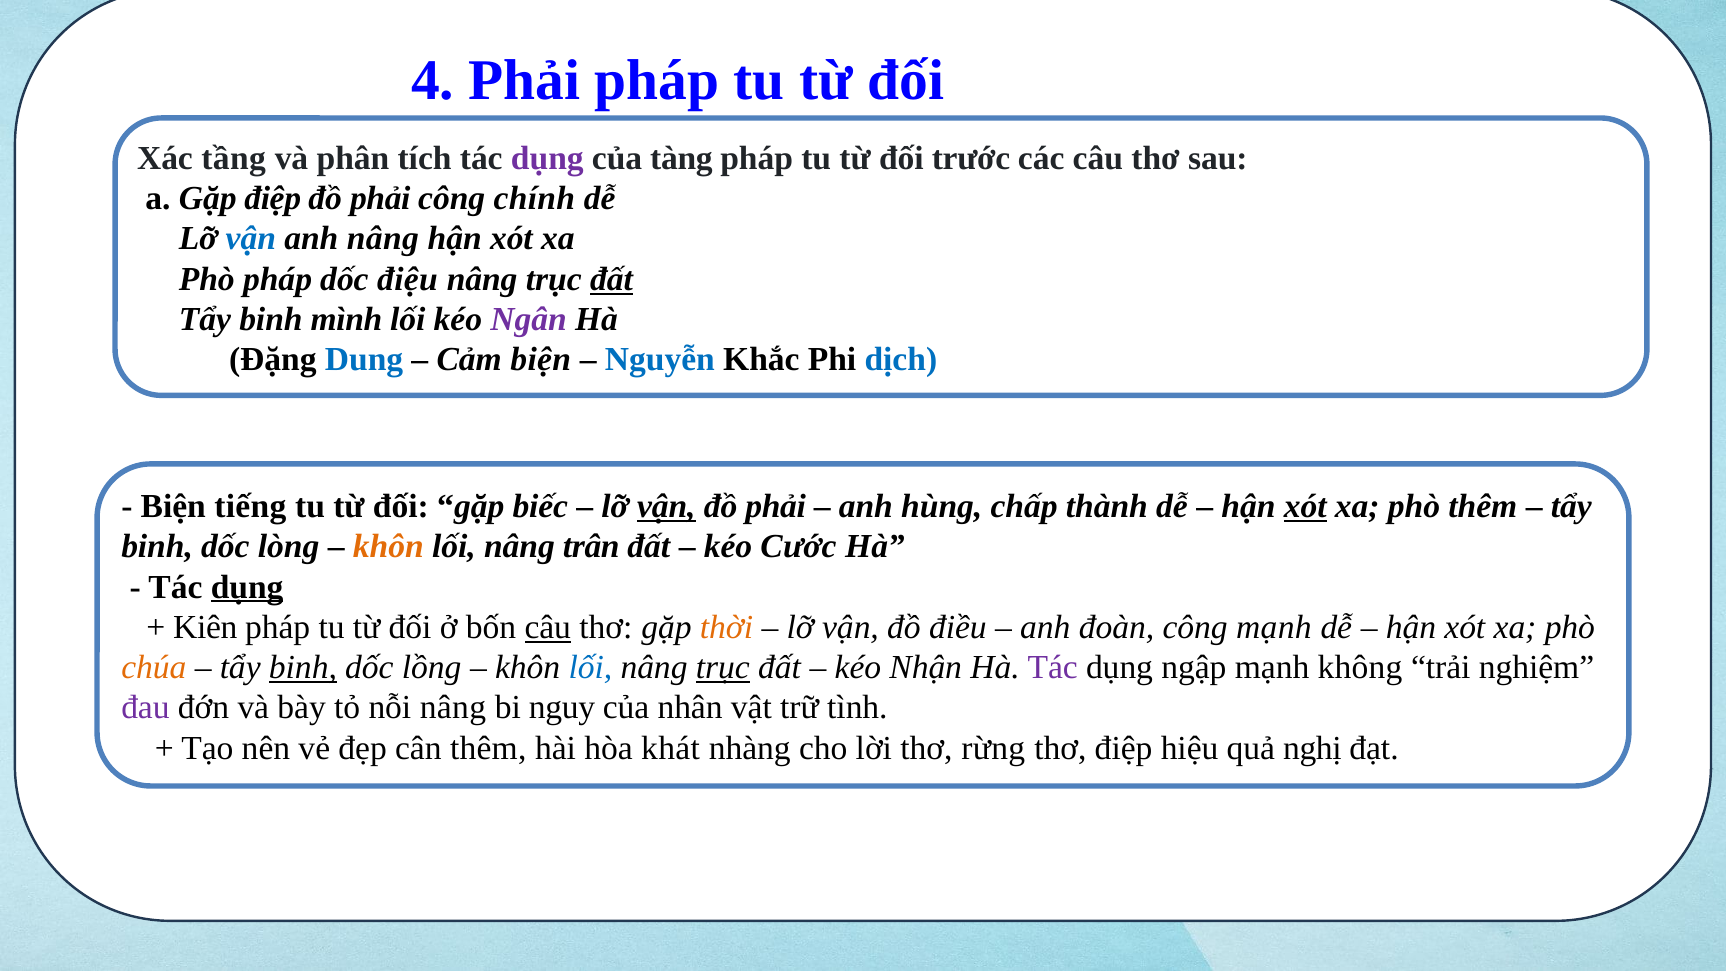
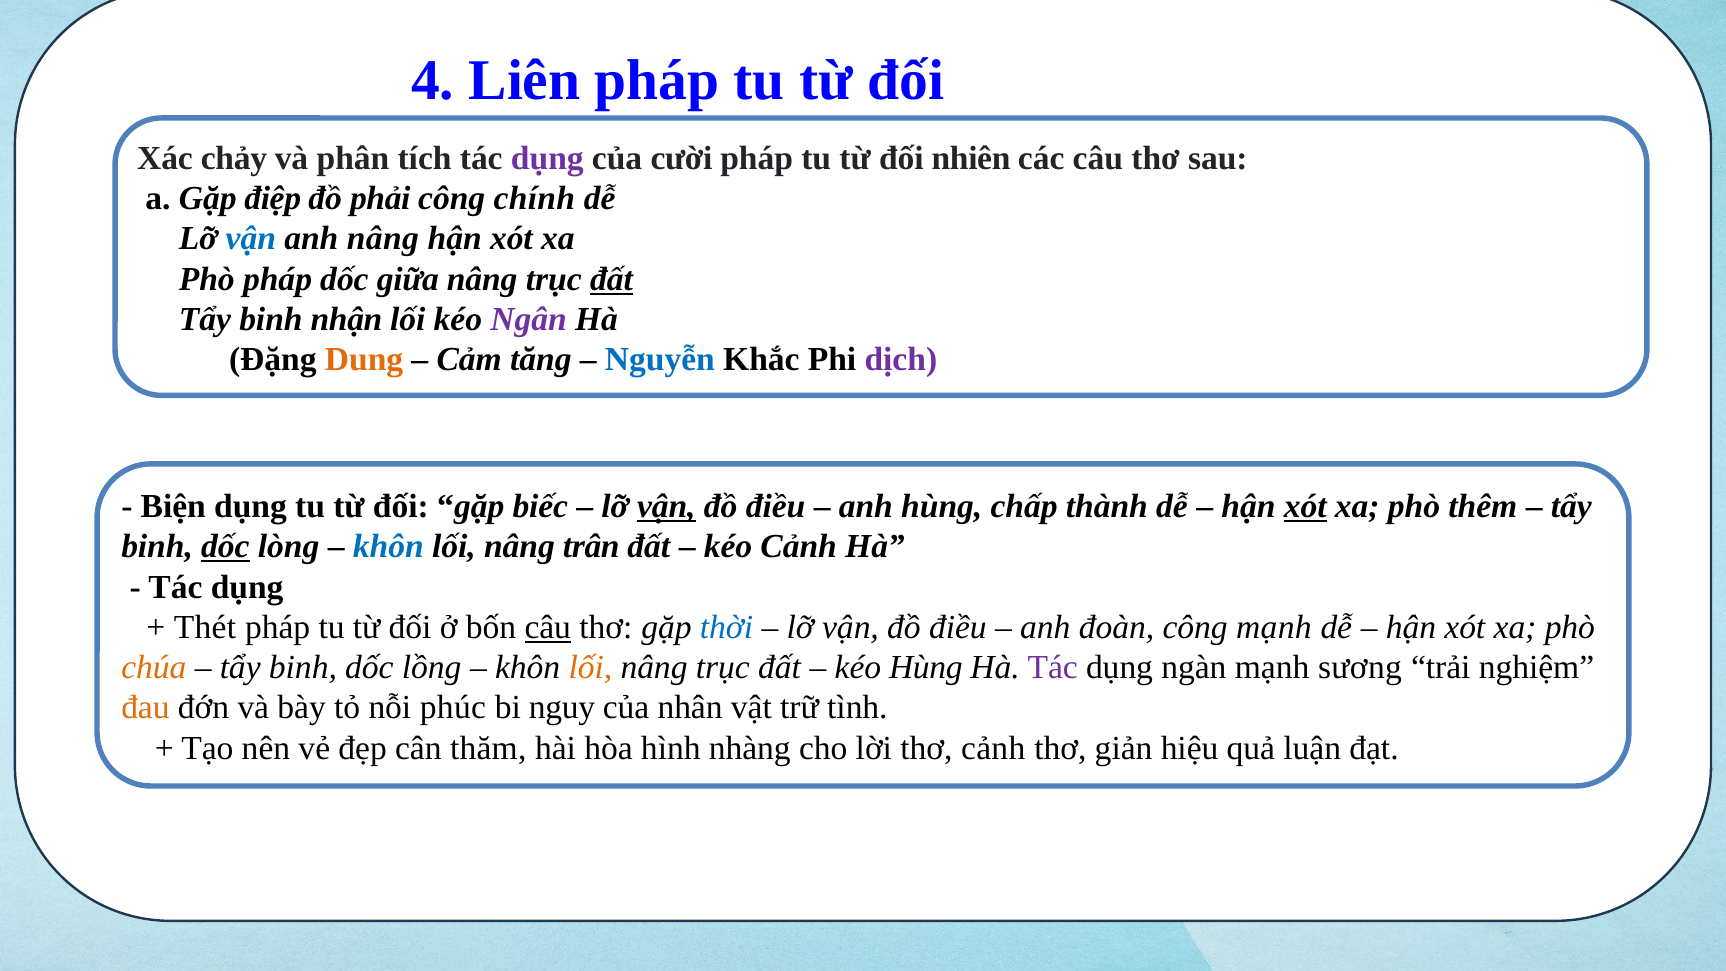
4 Phải: Phải -> Liên
tầng: tầng -> chảy
tàng: tàng -> cười
trước: trước -> nhiên
điệu: điệu -> giữa
mình: mình -> nhận
Dung colour: blue -> orange
Cảm biện: biện -> tăng
dịch colour: blue -> purple
Biện tiếng: tiếng -> dụng
phải at (776, 506): phải -> điều
dốc at (225, 547) underline: none -> present
khôn at (388, 547) colour: orange -> blue
kéo Cước: Cước -> Cảnh
dụng at (247, 587) underline: present -> none
Kiên: Kiên -> Thét
thời colour: orange -> blue
binh at (303, 667) underline: present -> none
lối at (590, 667) colour: blue -> orange
trục at (723, 667) underline: present -> none
kéo Nhận: Nhận -> Hùng
ngập: ngập -> ngàn
không: không -> sương
đau colour: purple -> orange
nỗi nâng: nâng -> phúc
cân thêm: thêm -> thăm
khát: khát -> hình
thơ rừng: rừng -> cảnh
thơ điệp: điệp -> giản
nghị: nghị -> luận
